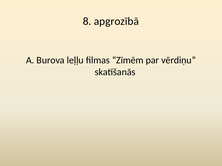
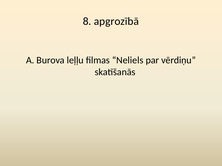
Zīmēm: Zīmēm -> Neliels
